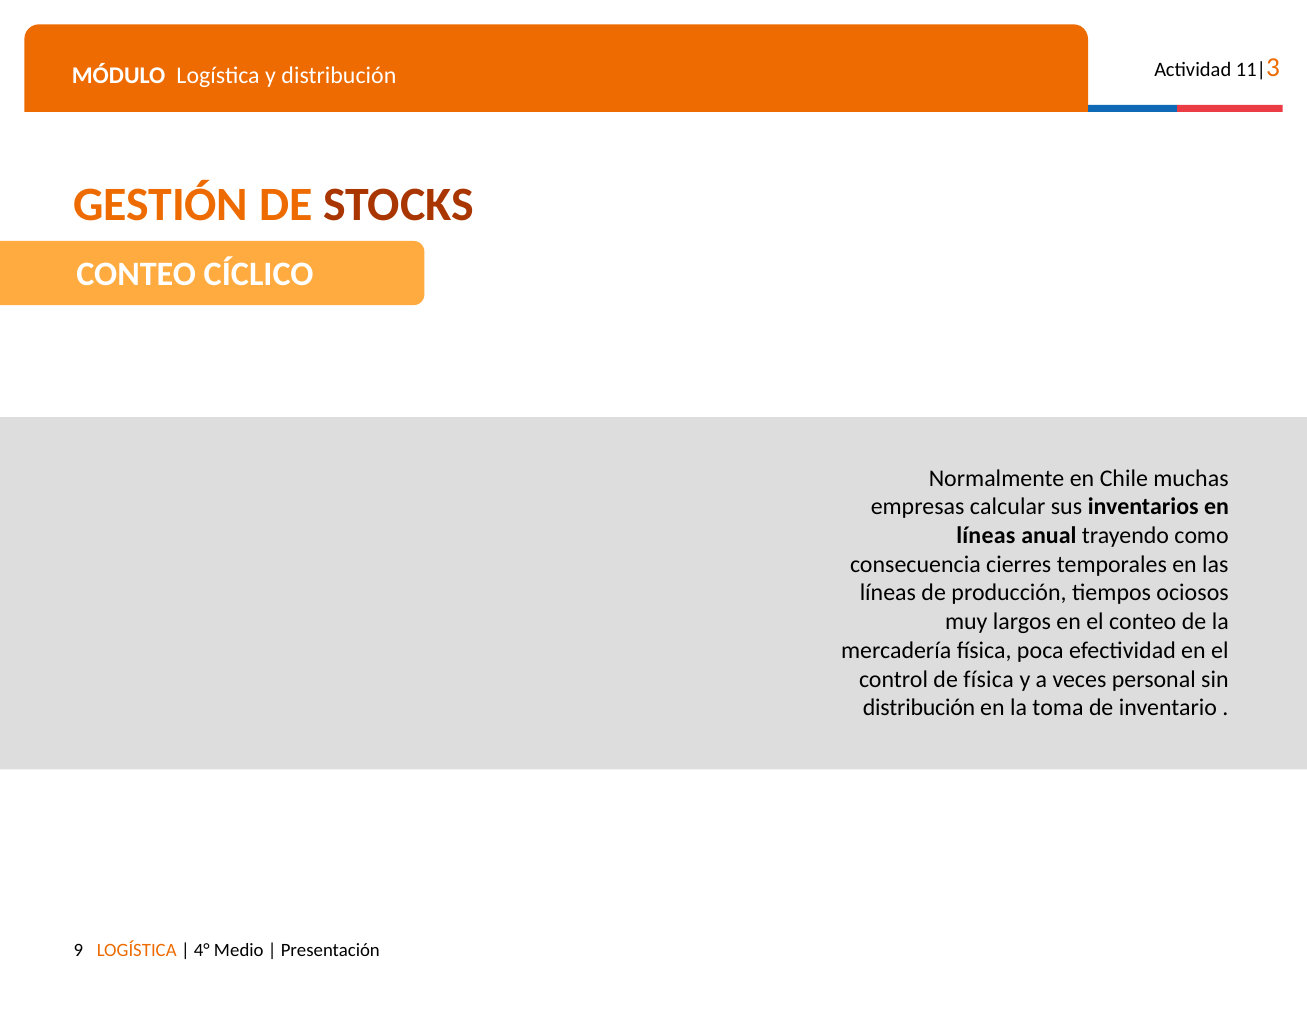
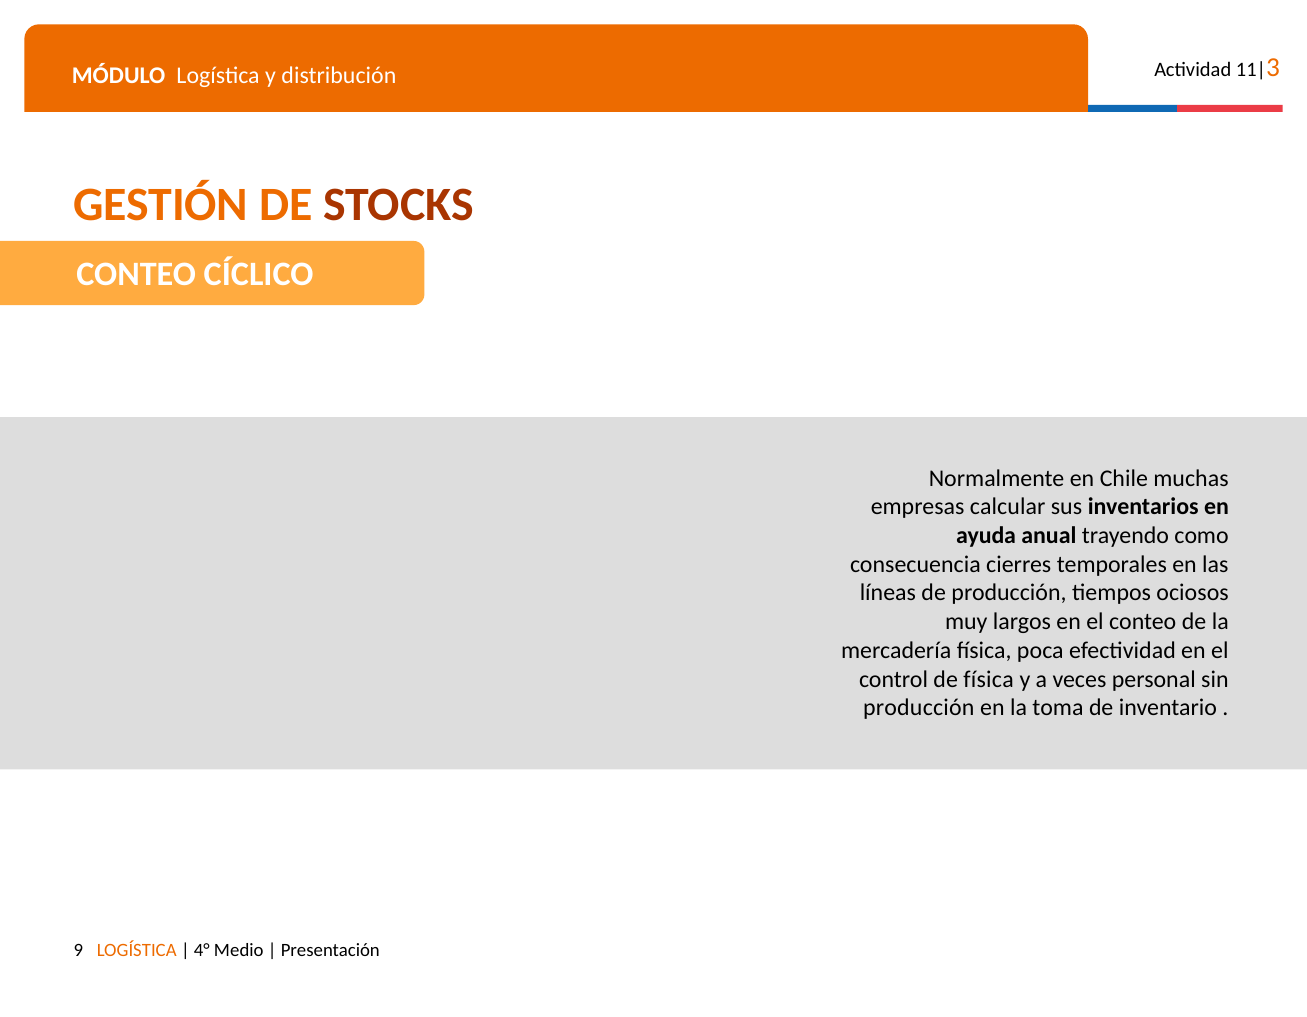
líneas at (986, 535): líneas -> ayuda
distribución at (919, 708): distribución -> producción
